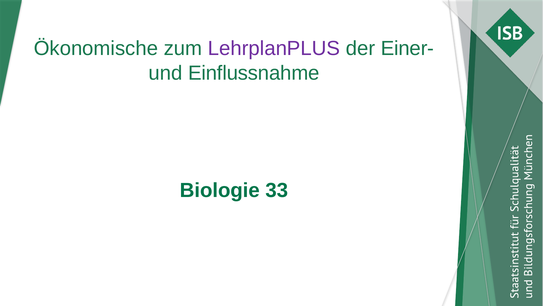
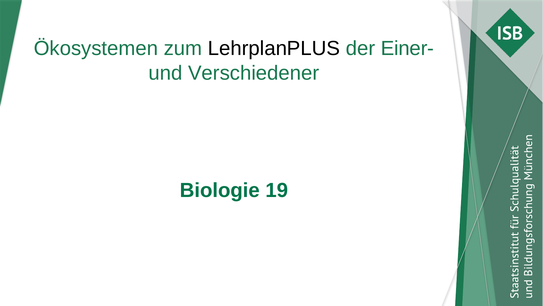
Ökonomische: Ökonomische -> Ökosystemen
LehrplanPLUS colour: purple -> black
Einflussnahme: Einflussnahme -> Verschiedener
33: 33 -> 19
